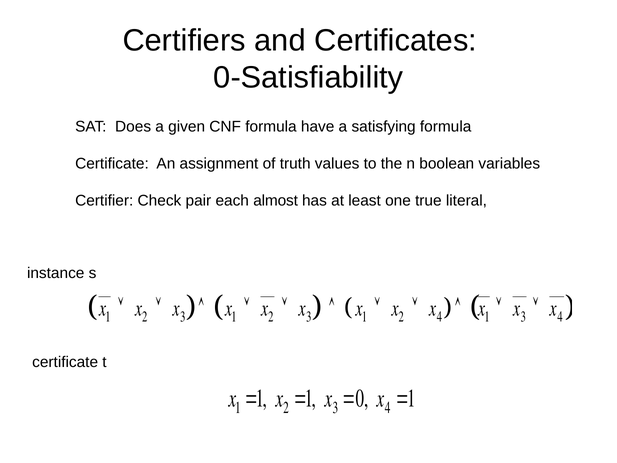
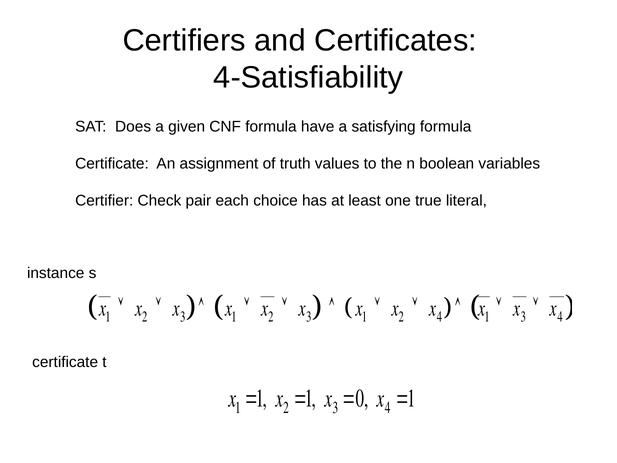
0-Satisfiability: 0-Satisfiability -> 4-Satisfiability
almost: almost -> choice
